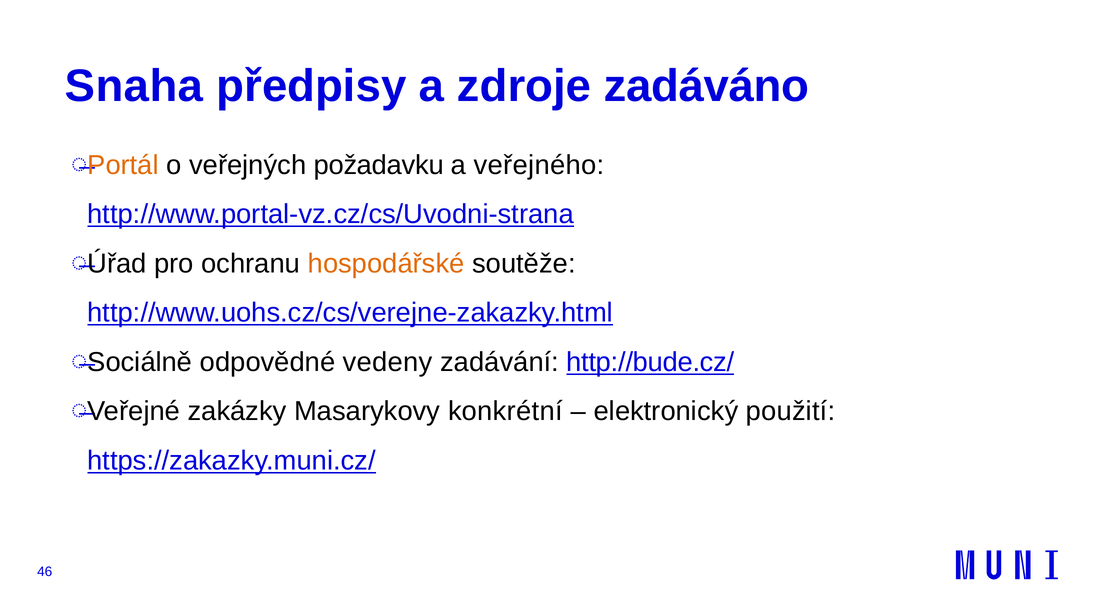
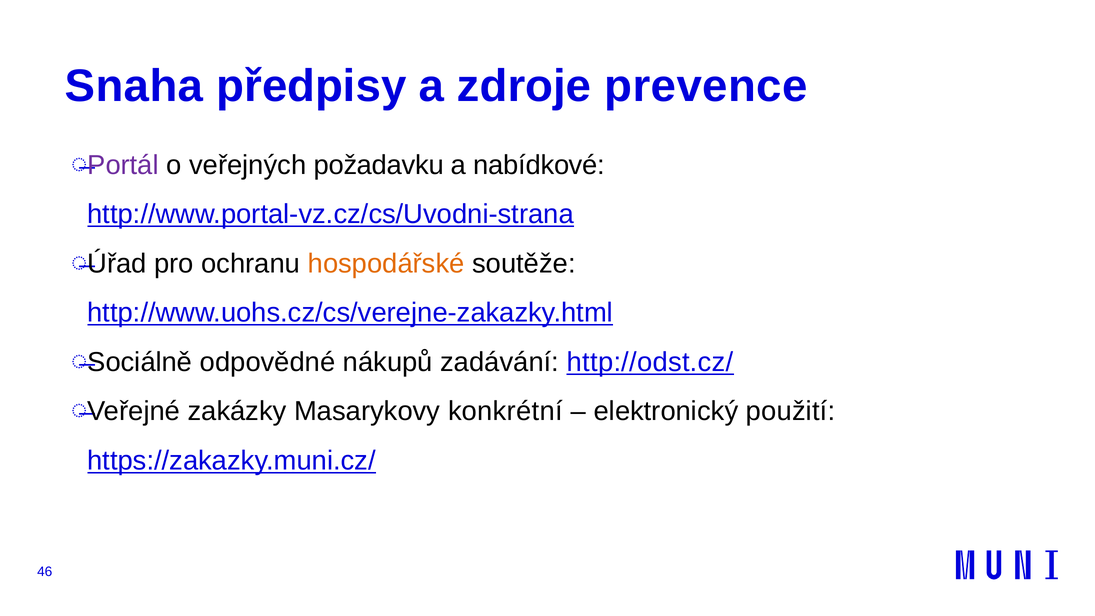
zadáváno: zadáváno -> prevence
Portál colour: orange -> purple
veřejného: veřejného -> nabídkové
vedeny: vedeny -> nákupů
http://bude.cz/: http://bude.cz/ -> http://odst.cz/
